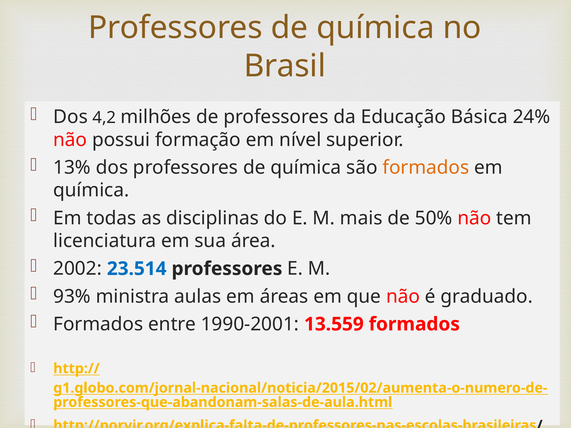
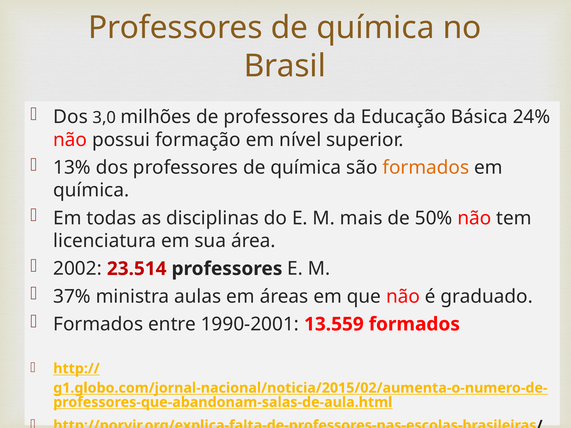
4,2: 4,2 -> 3,0
23.514 colour: blue -> red
93%: 93% -> 37%
